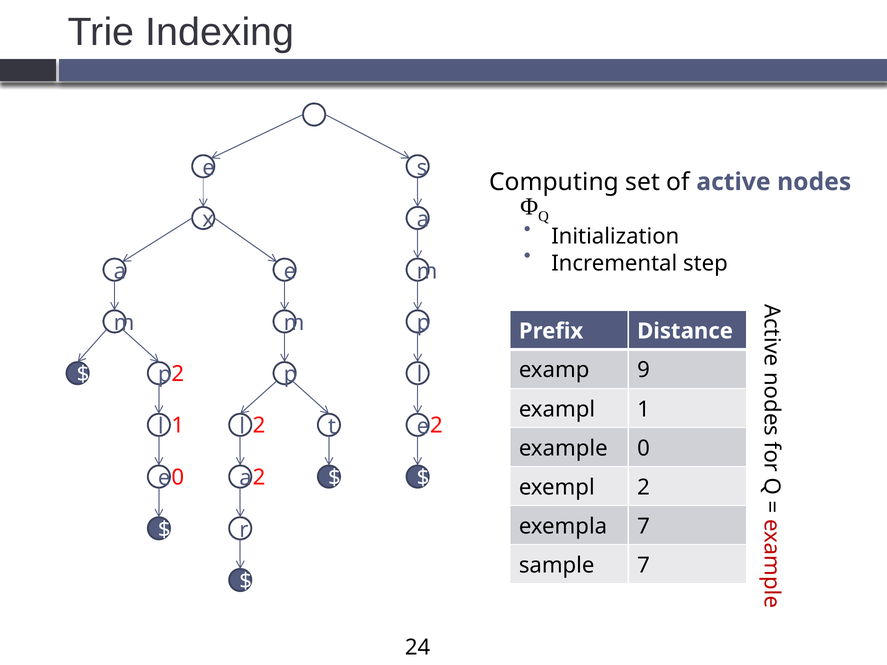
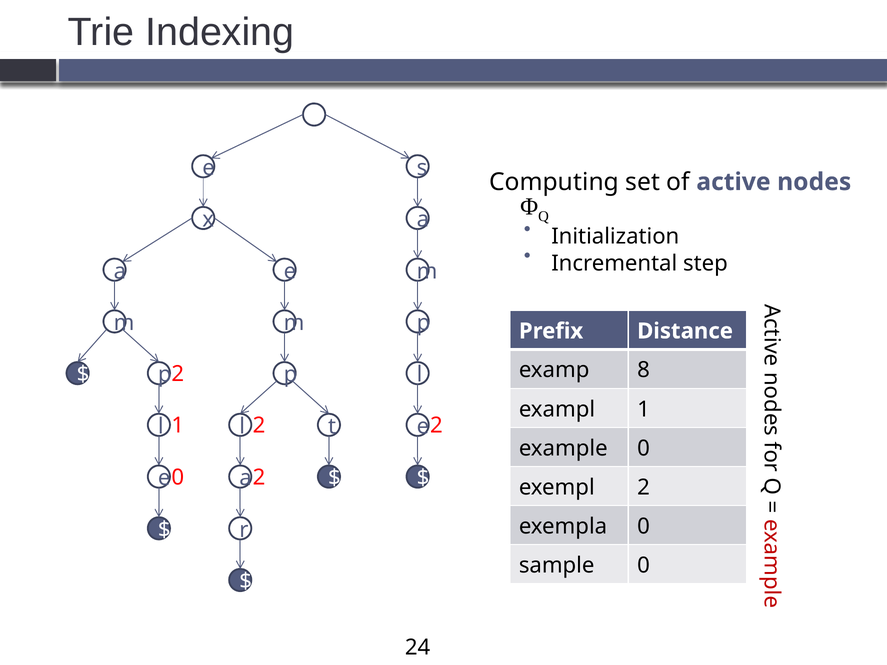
9: 9 -> 8
exempla 7: 7 -> 0
sample 7: 7 -> 0
